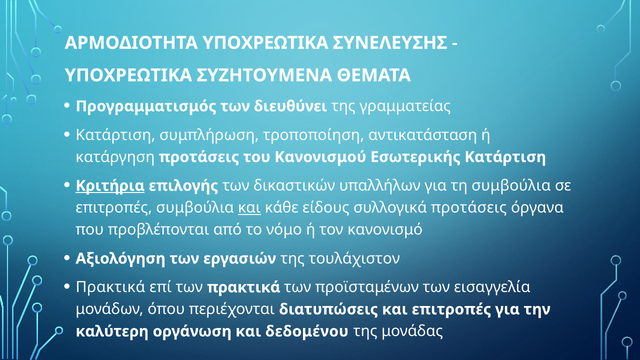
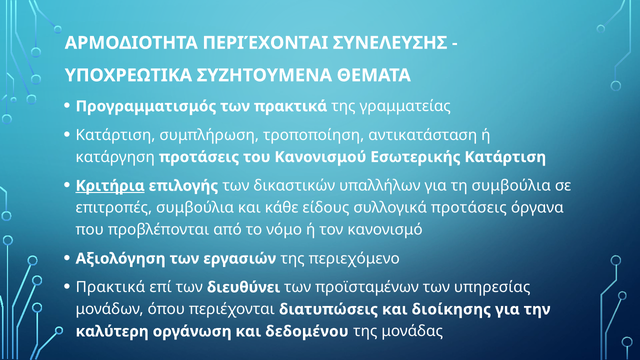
ΑΡΜΟΔΙΟΤΗΤΑ ΥΠΟΧΡΕΩΤΙΚΑ: ΥΠΟΧΡΕΩΤΙΚΑ -> ΠΕΡΙΈΧΟΝΤΑΙ
των διευθύνει: διευθύνει -> πρακτικά
και at (249, 208) underline: present -> none
τουλάχιστον: τουλάχιστον -> περιεχόμενο
των πρακτικά: πρακτικά -> διευθύνει
εισαγγελία: εισαγγελία -> υπηρεσίας
και επιτροπές: επιτροπές -> διοίκησης
